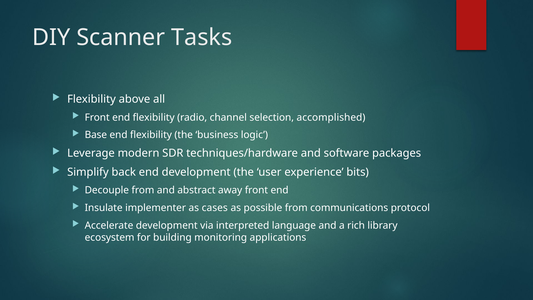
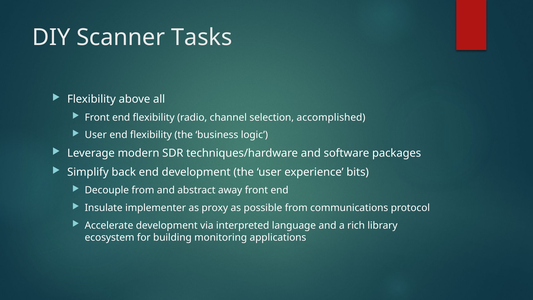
Base at (96, 135): Base -> User
cases: cases -> proxy
